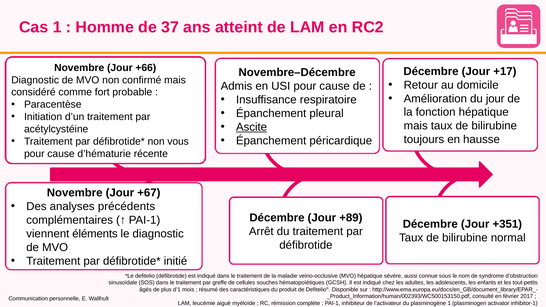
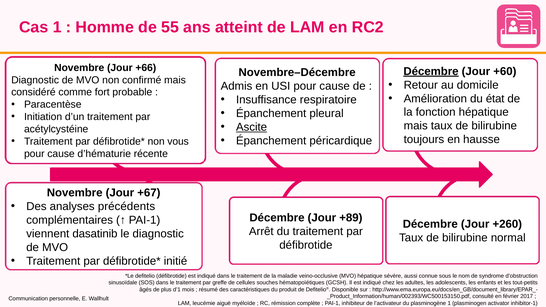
37: 37 -> 55
Décembre at (431, 71) underline: none -> present
+17: +17 -> +60
du jour: jour -> état
+351: +351 -> +260
éléments: éléments -> dasatinib
